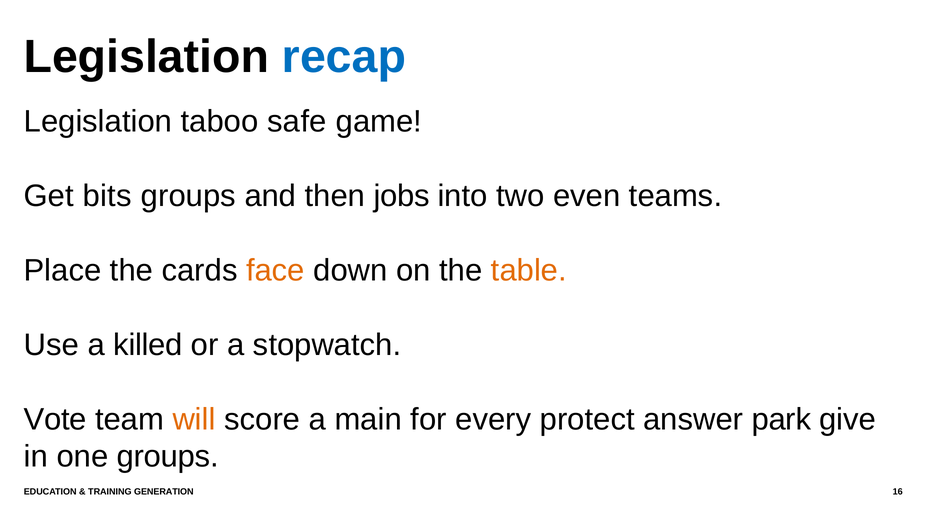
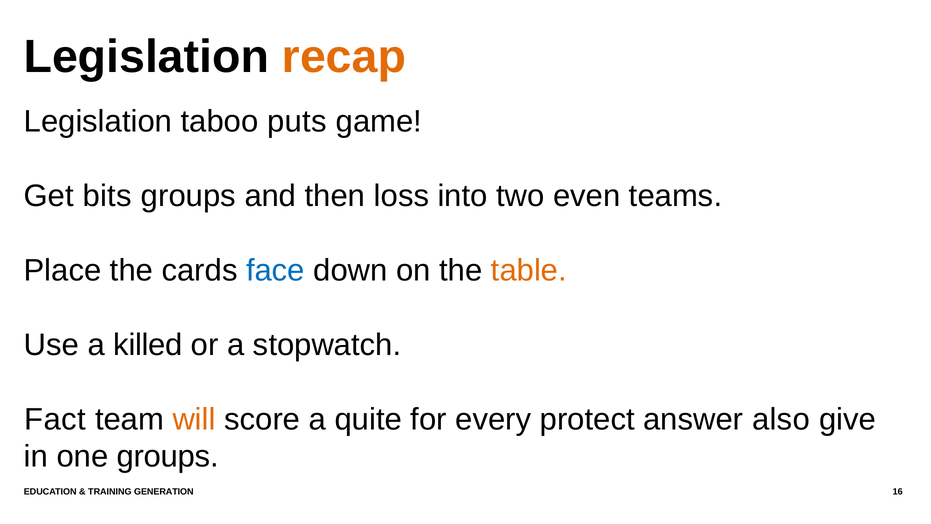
recap colour: blue -> orange
safe: safe -> puts
jobs: jobs -> loss
face colour: orange -> blue
Vote: Vote -> Fact
main: main -> quite
park: park -> also
